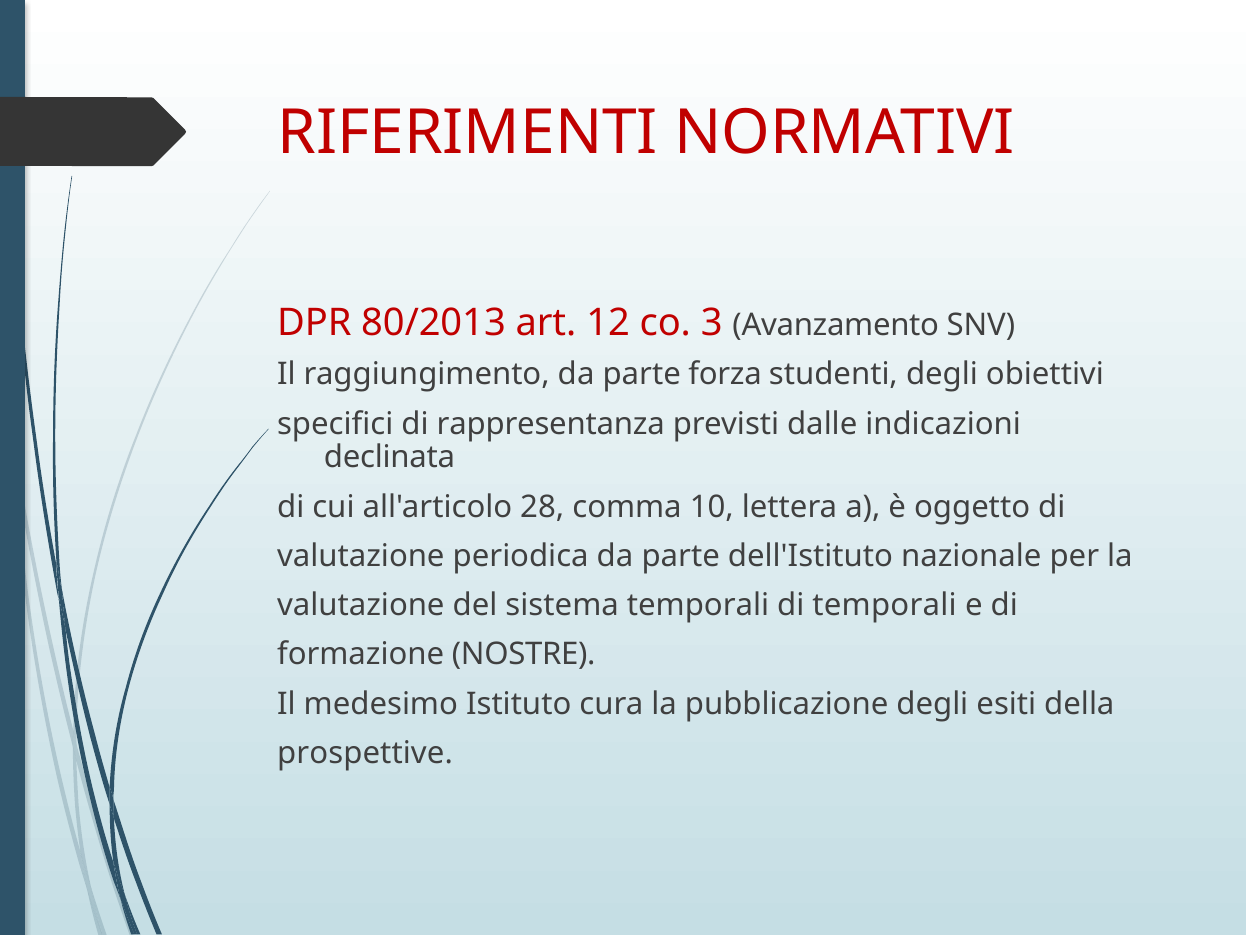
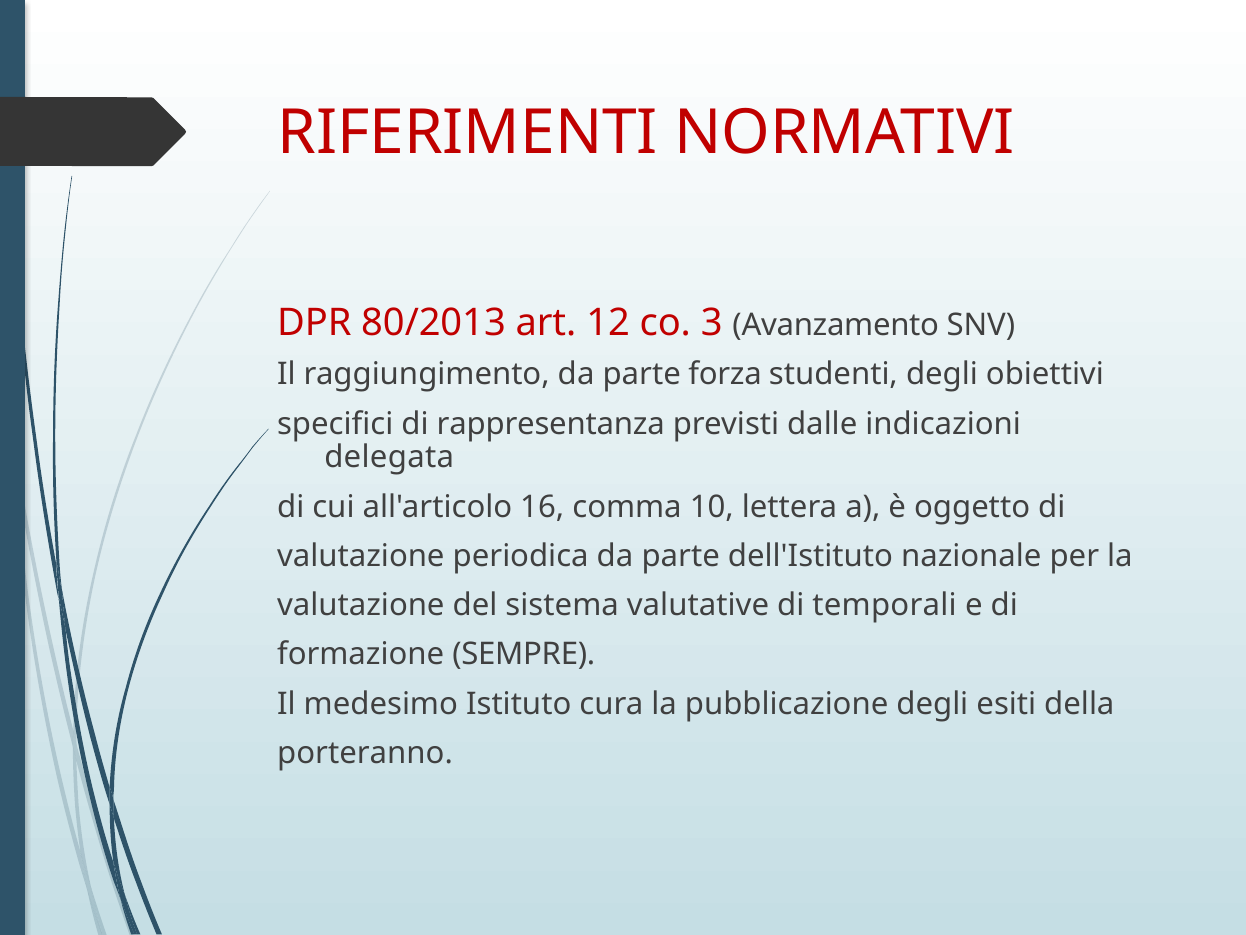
declinata: declinata -> delegata
28: 28 -> 16
sistema temporali: temporali -> valutative
NOSTRE: NOSTRE -> SEMPRE
prospettive: prospettive -> porteranno
